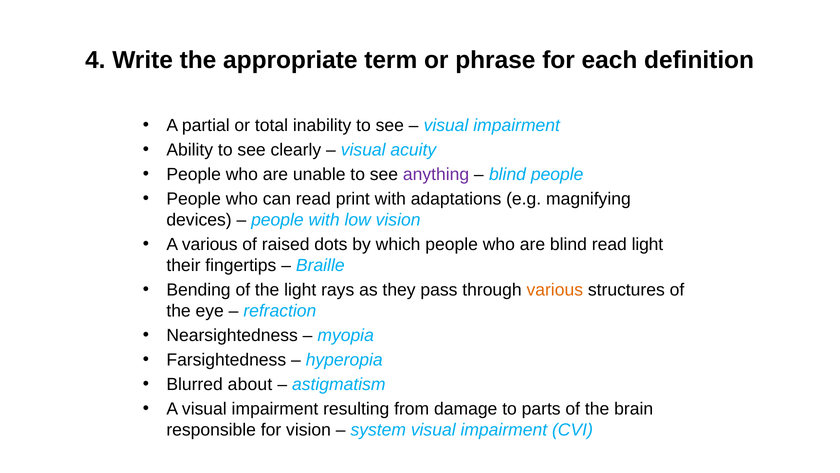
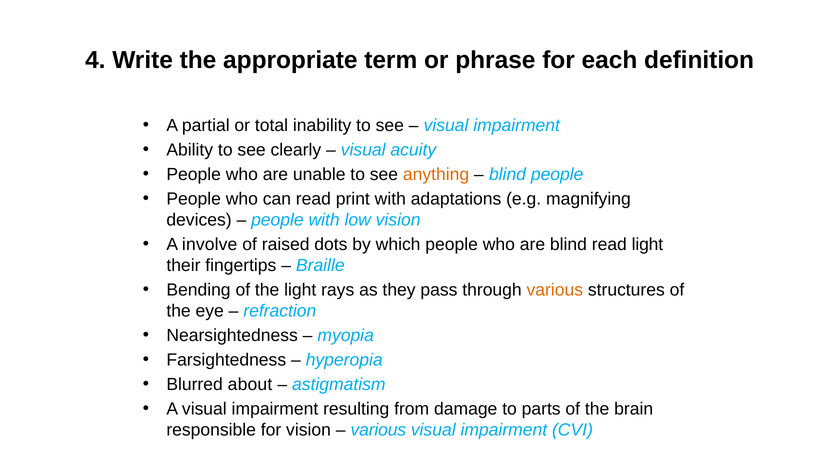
anything colour: purple -> orange
A various: various -> involve
system at (378, 430): system -> various
